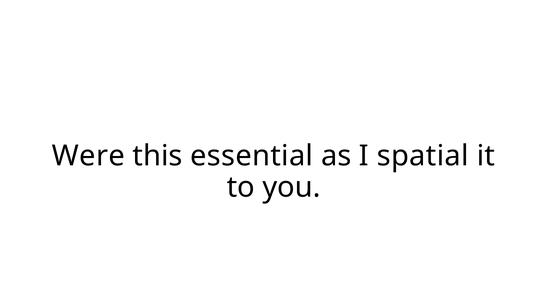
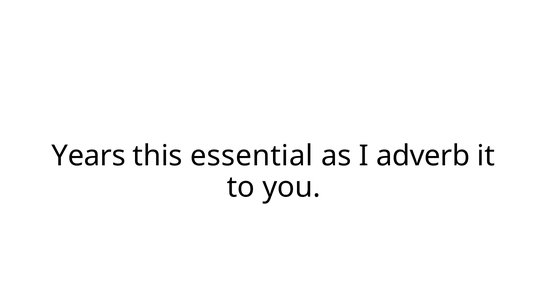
Were: Were -> Years
spatial: spatial -> adverb
